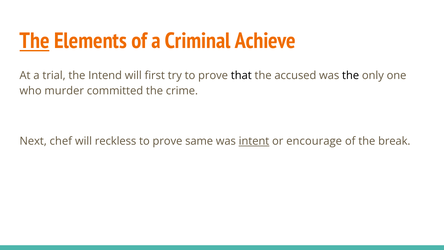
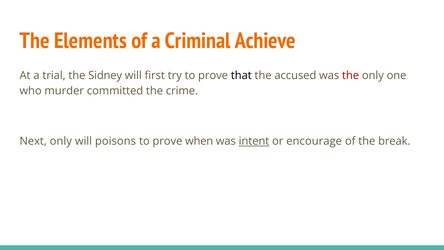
The at (35, 41) underline: present -> none
Intend: Intend -> Sidney
the at (351, 75) colour: black -> red
Next chef: chef -> only
reckless: reckless -> poisons
same: same -> when
